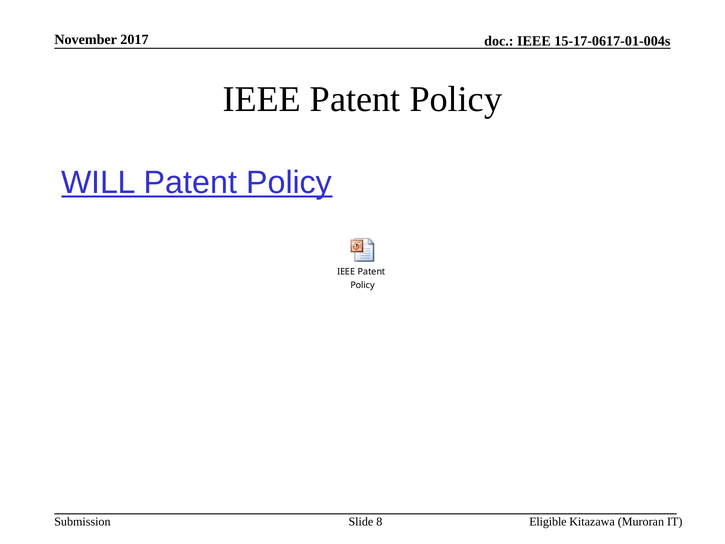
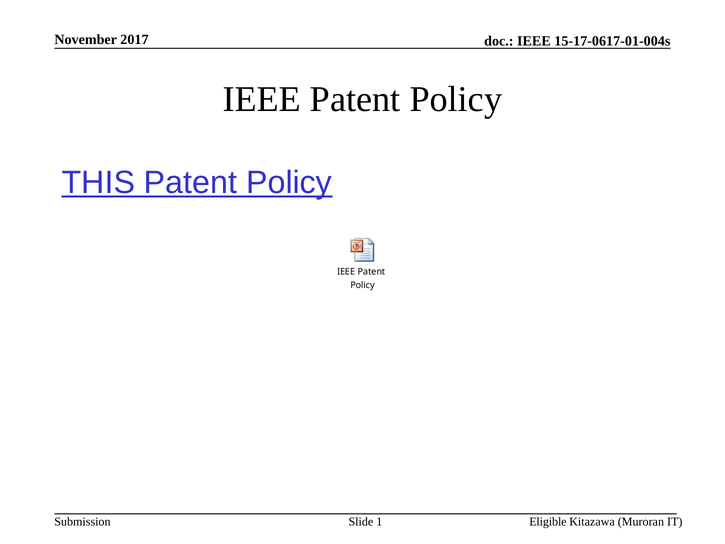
WILL: WILL -> THIS
8: 8 -> 1
